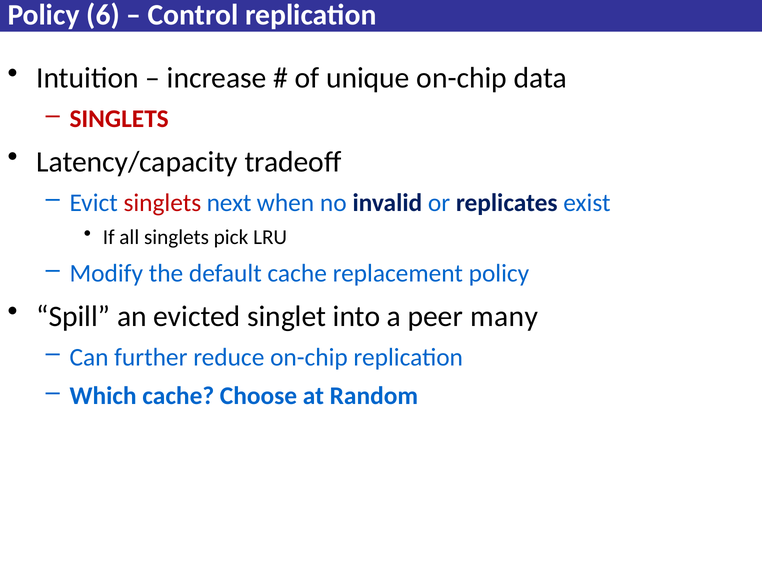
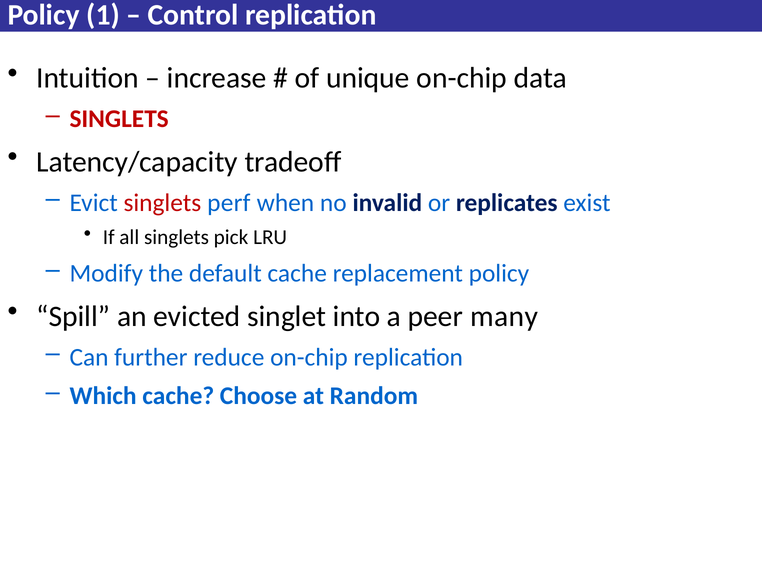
6: 6 -> 1
next: next -> perf
